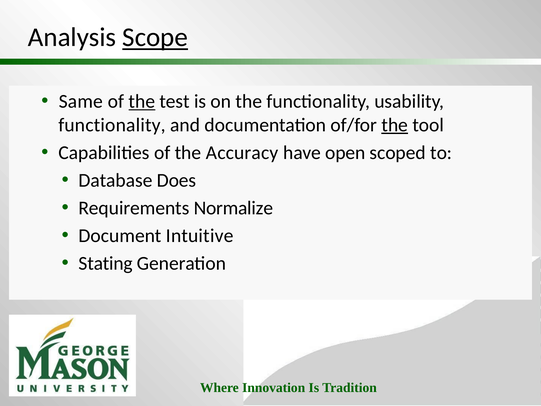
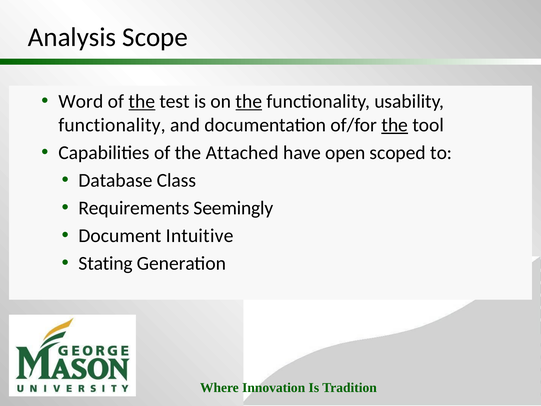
Scope underline: present -> none
Same: Same -> Word
the at (249, 101) underline: none -> present
Accuracy: Accuracy -> Attached
Does: Does -> Class
Normalize: Normalize -> Seemingly
